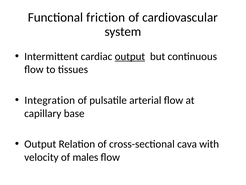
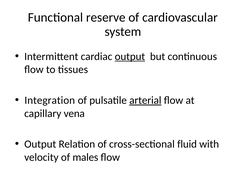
friction: friction -> reserve
arterial underline: none -> present
base: base -> vena
cava: cava -> fluid
